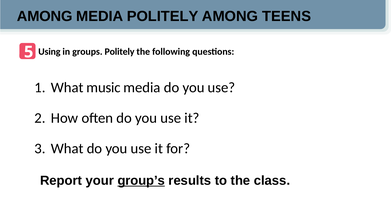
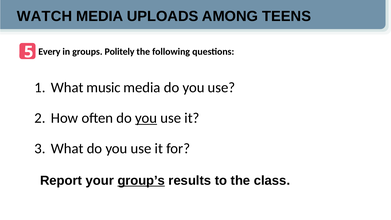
AMONG at (45, 16): AMONG -> WATCH
MEDIA POLITELY: POLITELY -> UPLOADS
Using: Using -> Every
you at (146, 118) underline: none -> present
